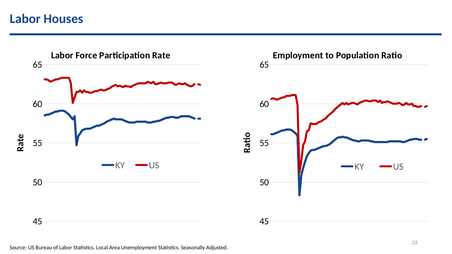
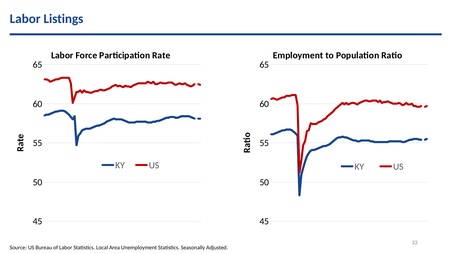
Houses: Houses -> Listings
